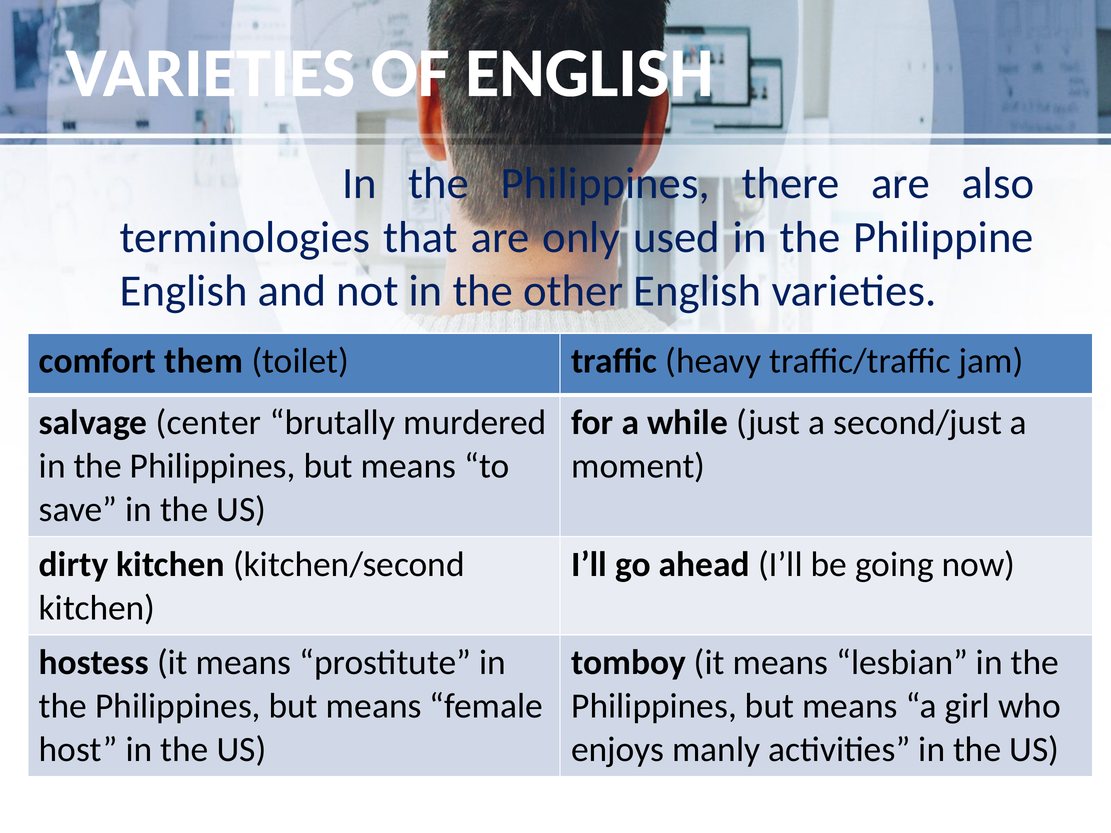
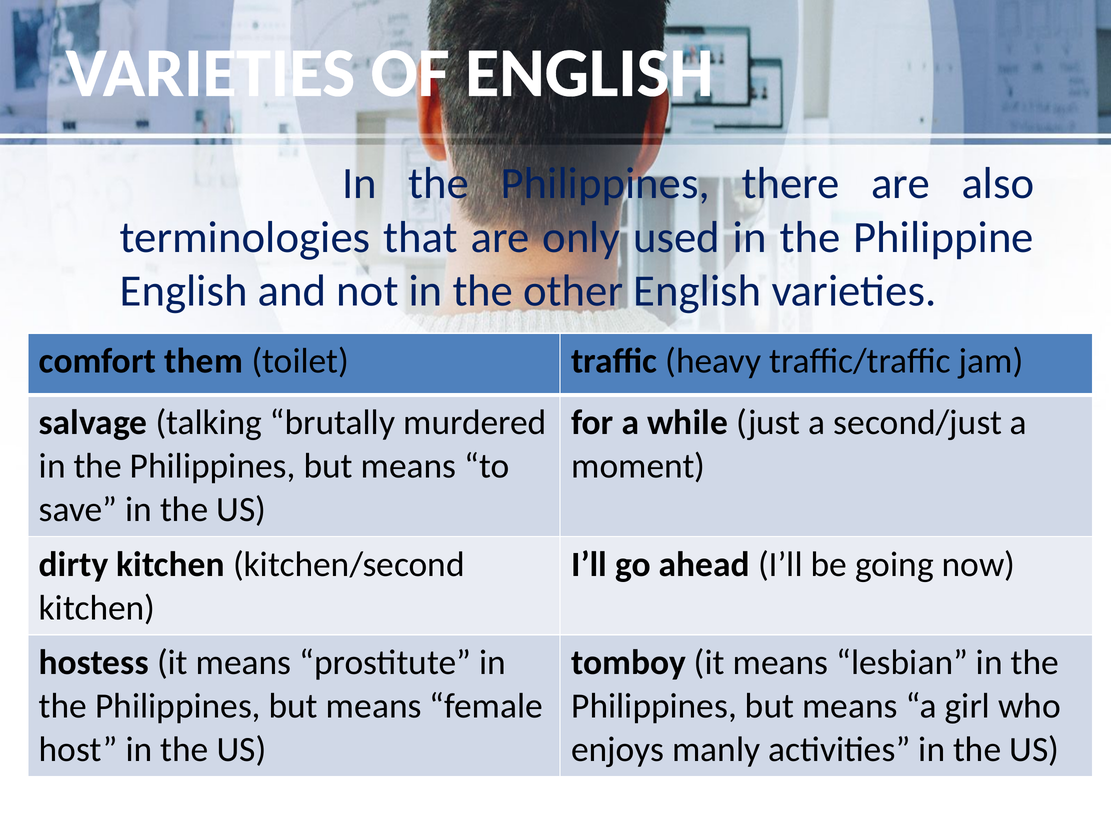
center: center -> talking
